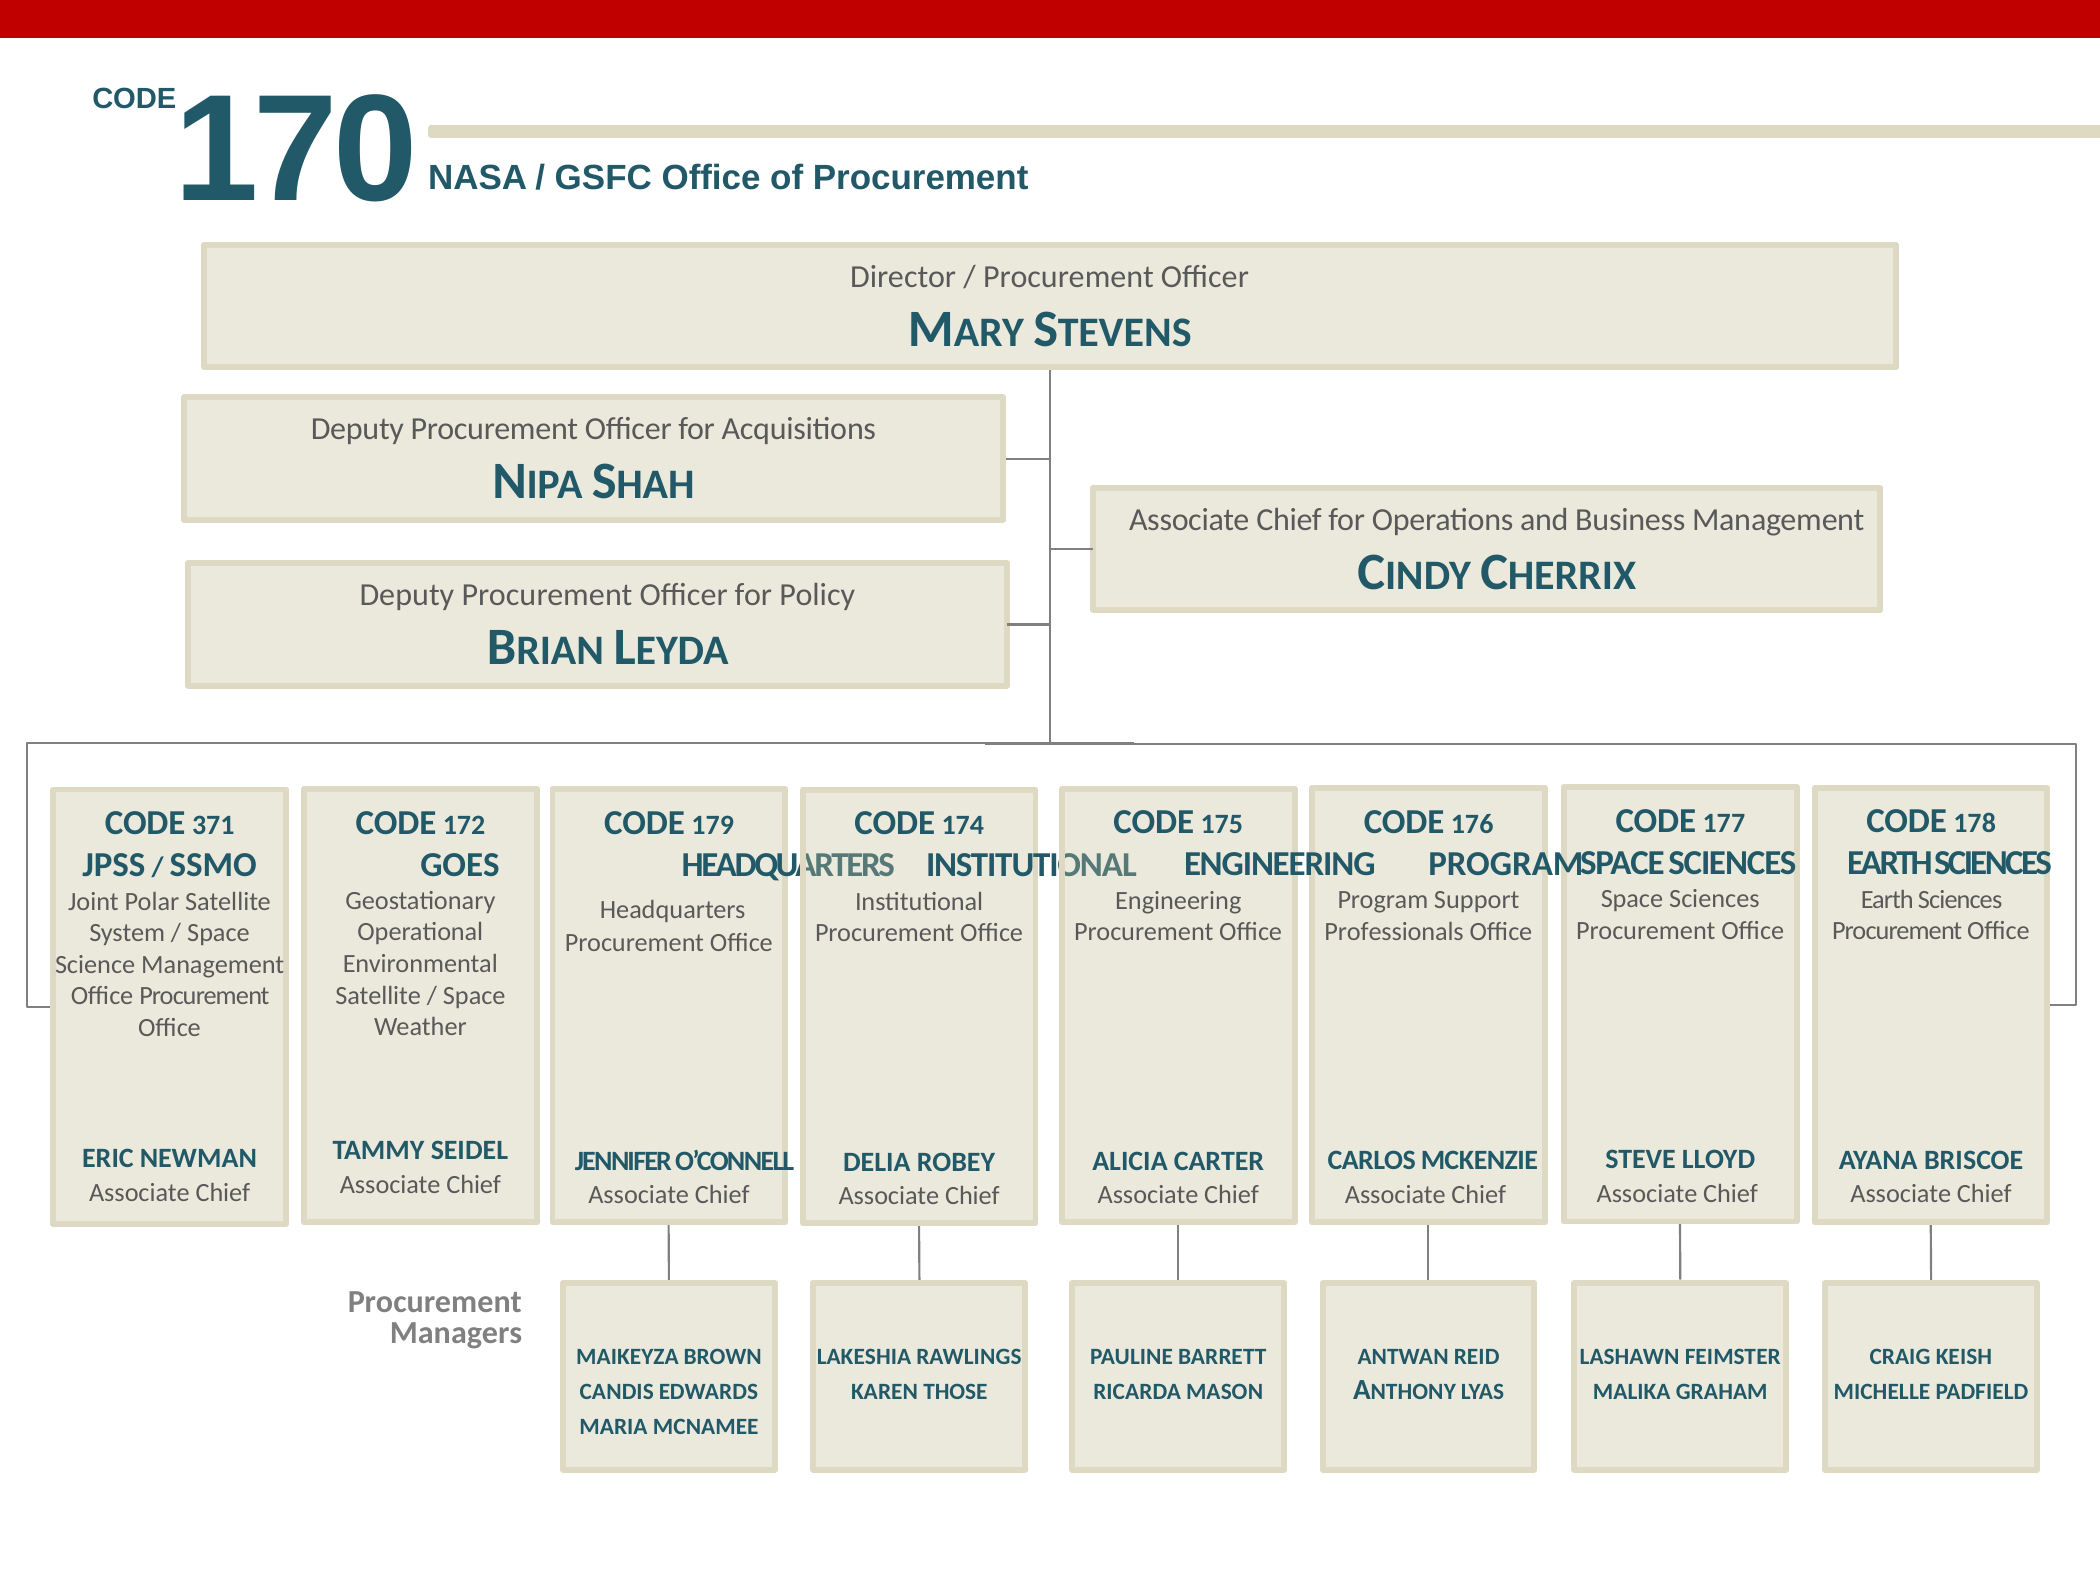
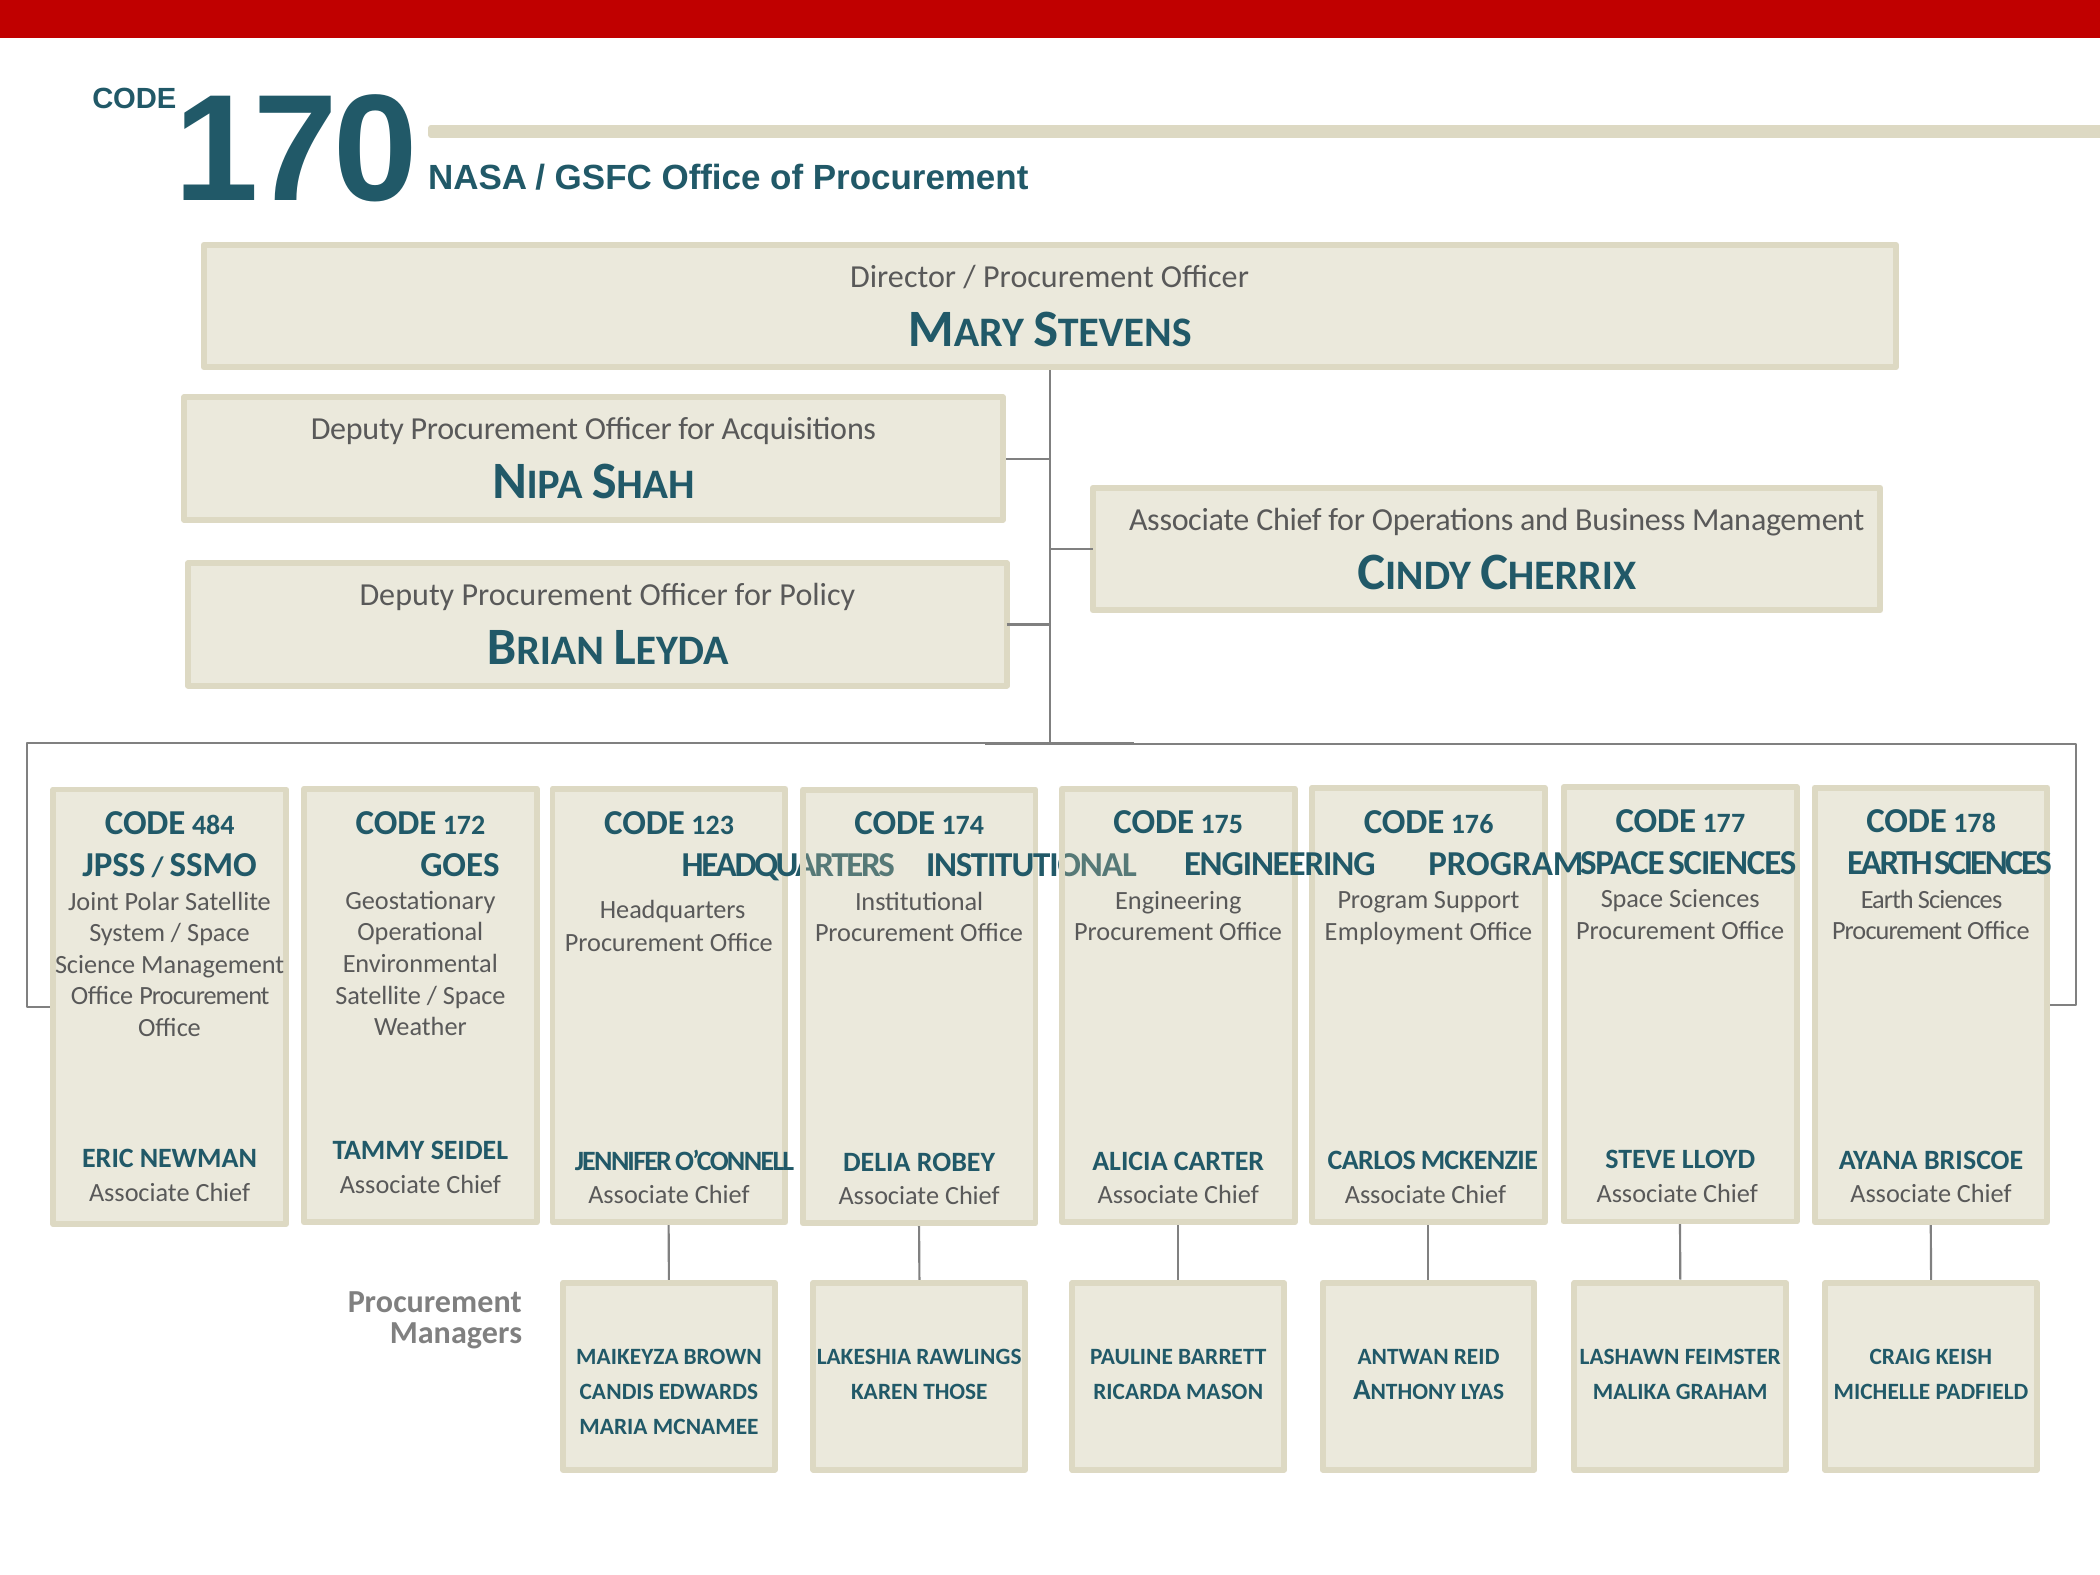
179: 179 -> 123
371: 371 -> 484
Professionals: Professionals -> Employment
